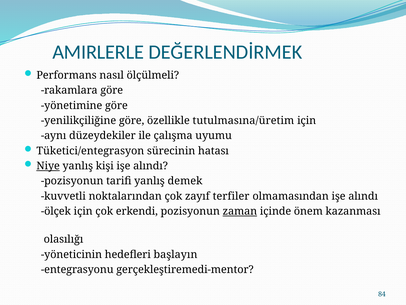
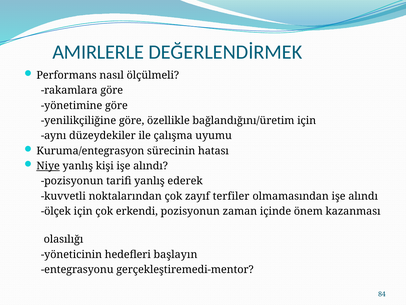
tutulmasına/üretim: tutulmasına/üretim -> bağlandığını/üretim
Tüketici/entegrasyon: Tüketici/entegrasyon -> Kuruma/entegrasyon
demek: demek -> ederek
zaman underline: present -> none
